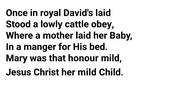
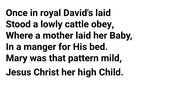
honour: honour -> pattern
her mild: mild -> high
